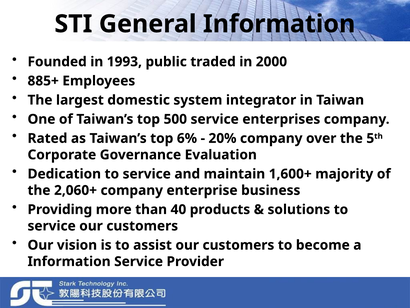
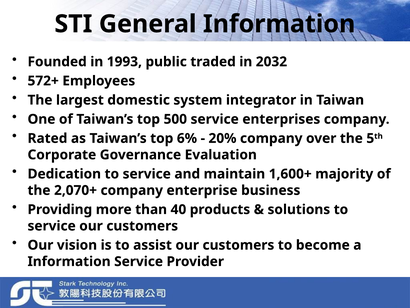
2000: 2000 -> 2032
885+: 885+ -> 572+
2,060+: 2,060+ -> 2,070+
